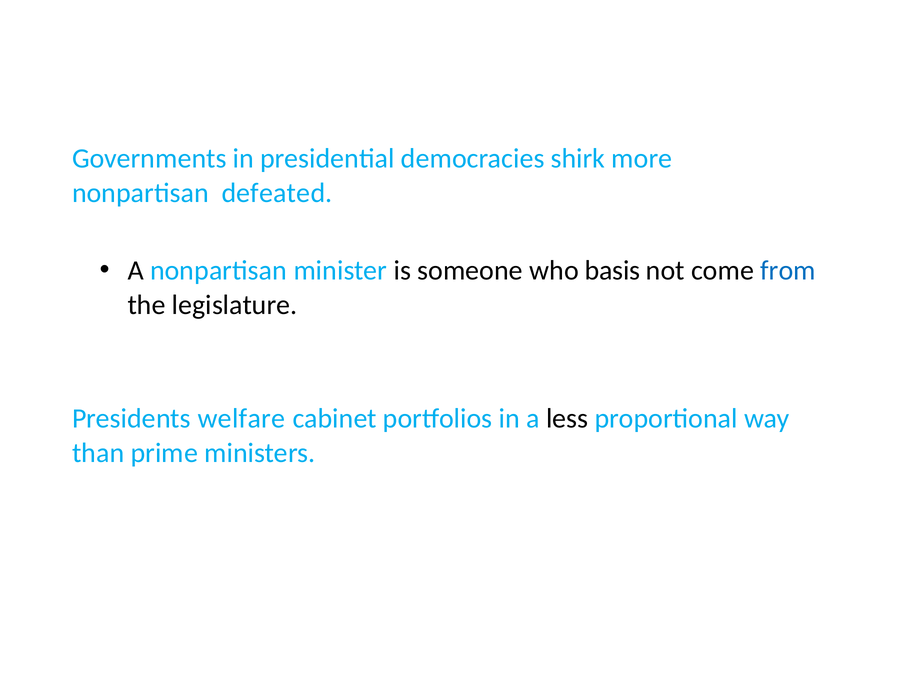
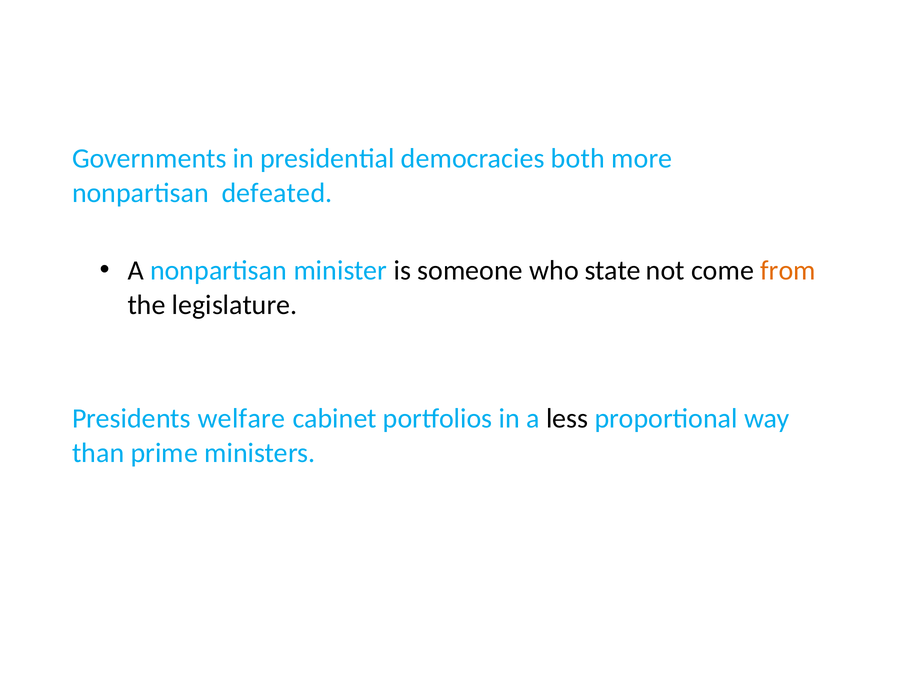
shirk: shirk -> both
basis: basis -> state
from colour: blue -> orange
